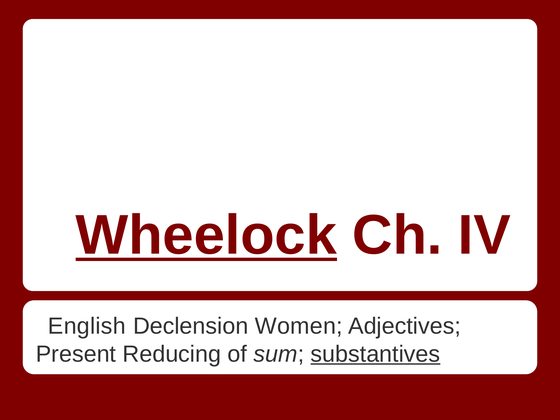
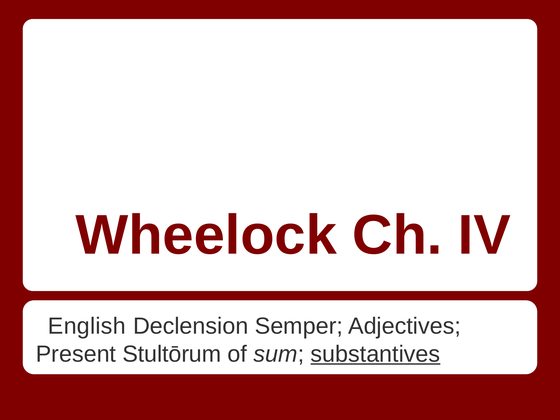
Wheelock underline: present -> none
Women: Women -> Semper
Reducing: Reducing -> Stultōrum
